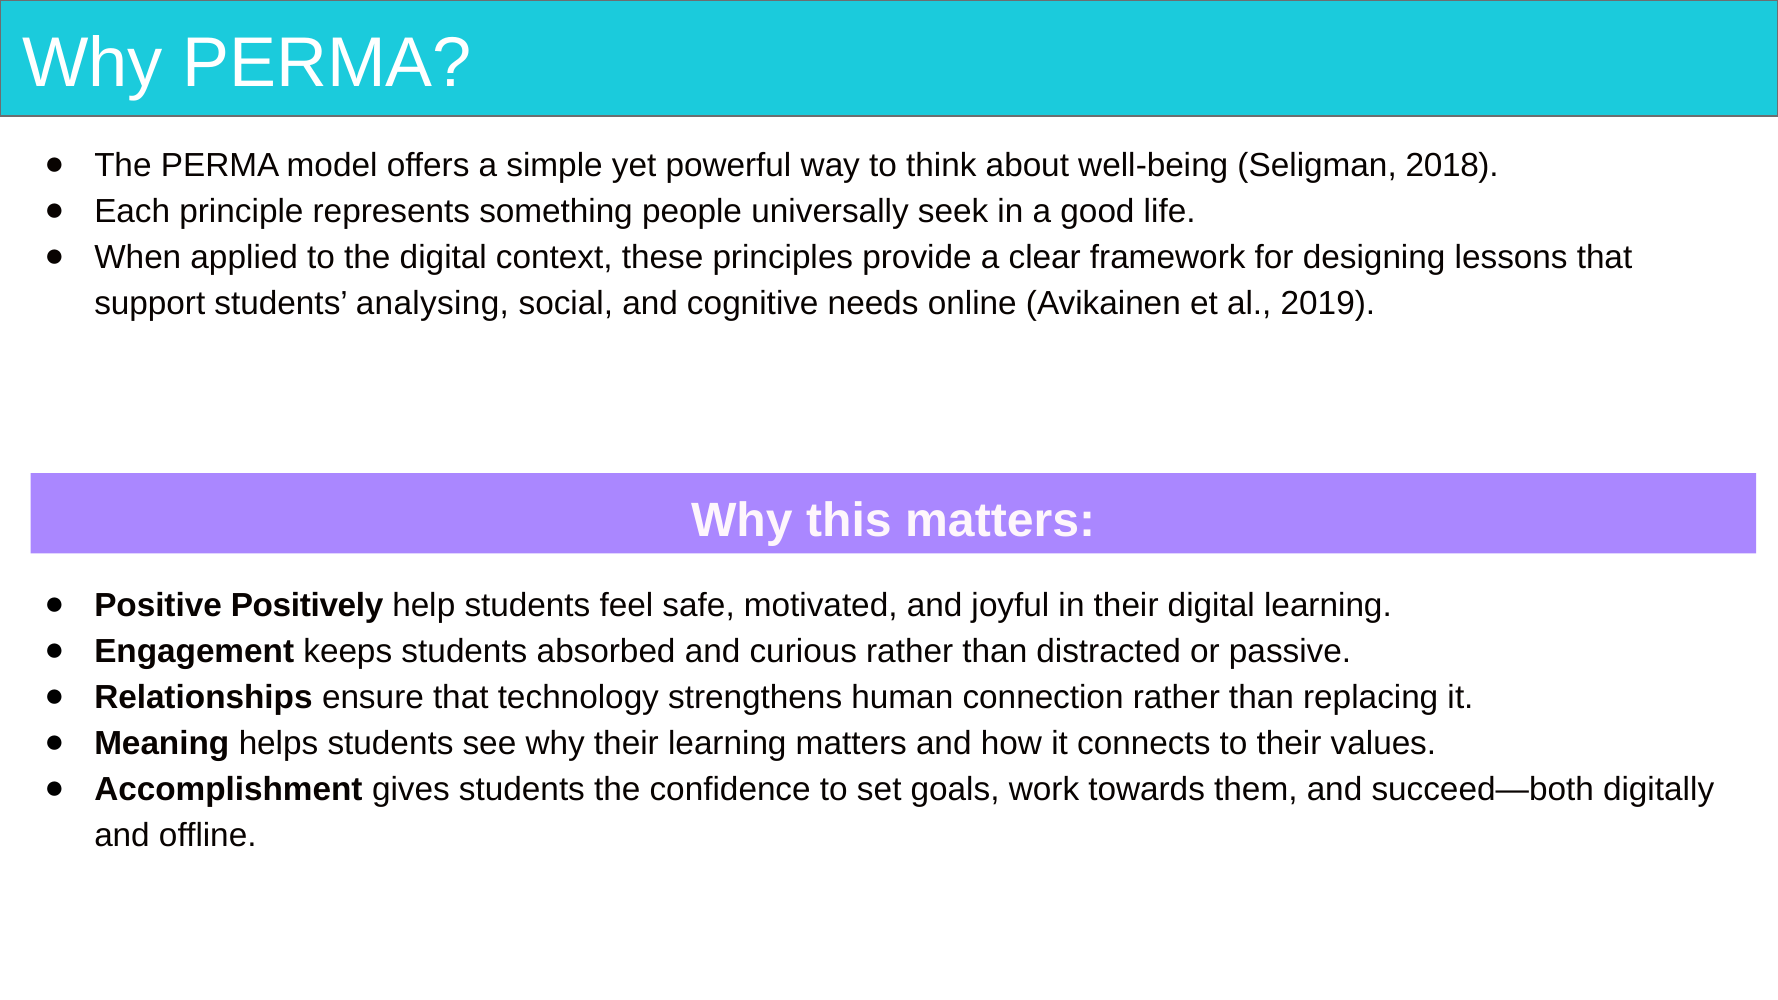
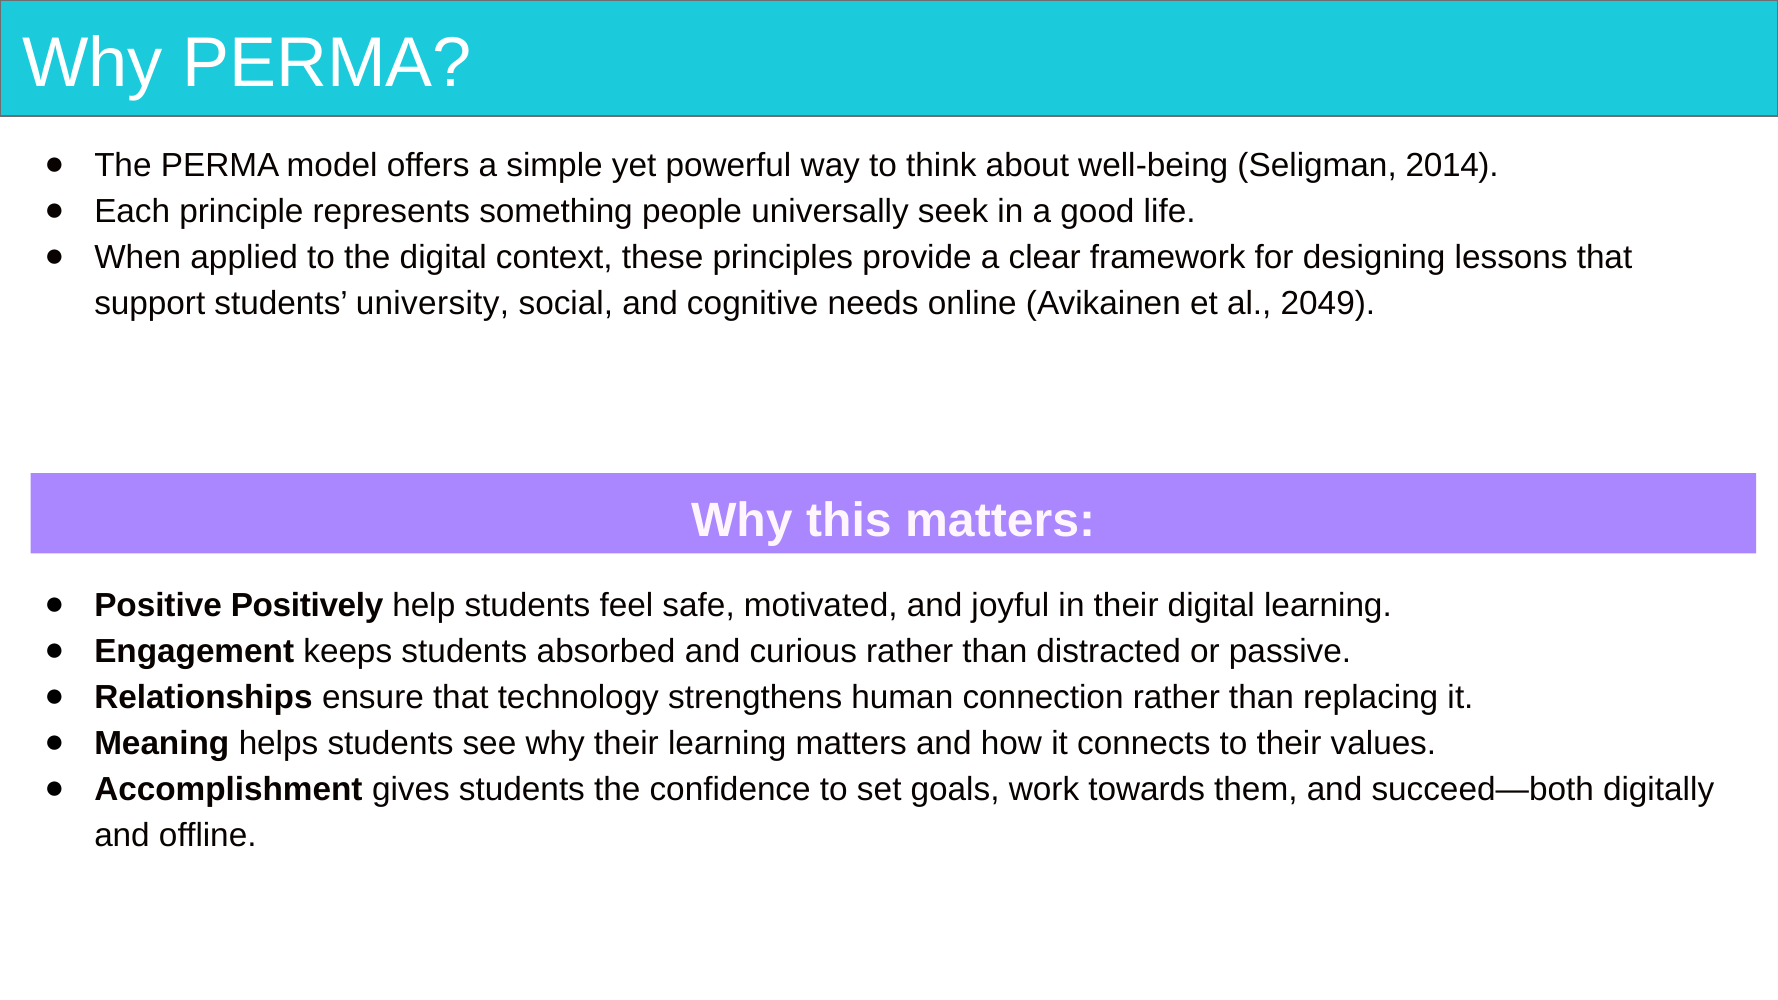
2018: 2018 -> 2014
analysing: analysing -> university
2019: 2019 -> 2049
